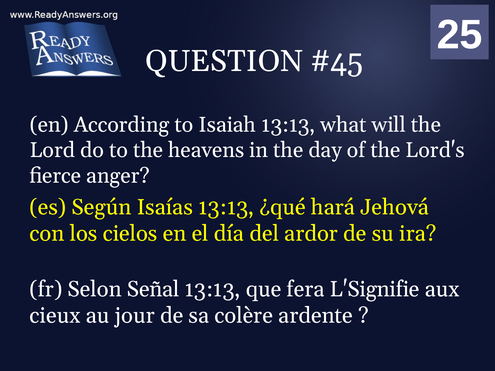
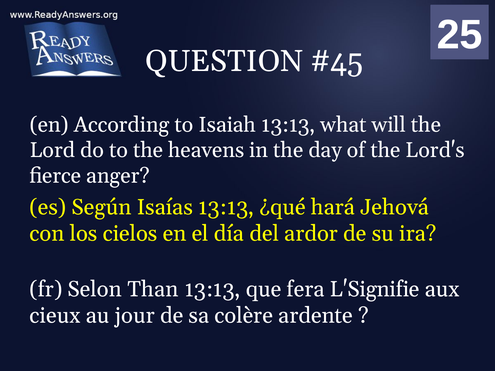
Señal: Señal -> Than
